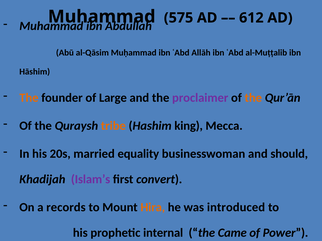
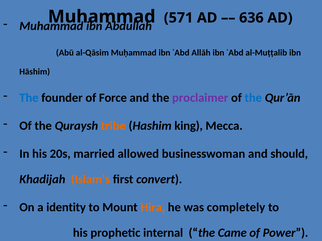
575: 575 -> 571
612: 612 -> 636
The at (29, 98) colour: orange -> blue
Large: Large -> Force
the at (253, 98) colour: orange -> blue
equality: equality -> allowed
Islam’s colour: purple -> orange
records: records -> identity
introduced: introduced -> completely
